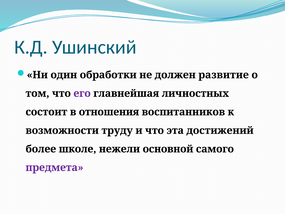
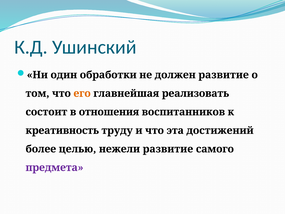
его colour: purple -> orange
личностных: личностных -> реализовать
возможности: возможности -> креативность
школе: школе -> целью
нежели основной: основной -> развитие
